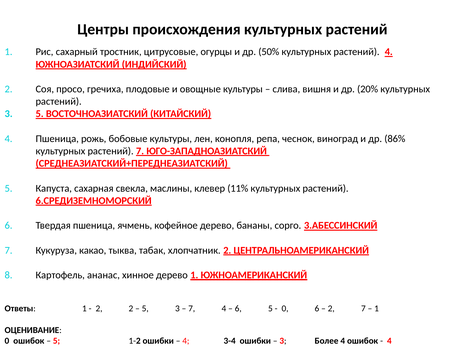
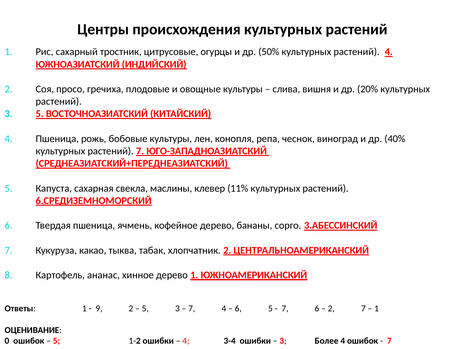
86%: 86% -> 40%
2 at (99, 308): 2 -> 9
0 at (285, 308): 0 -> 7
4 at (389, 341): 4 -> 7
